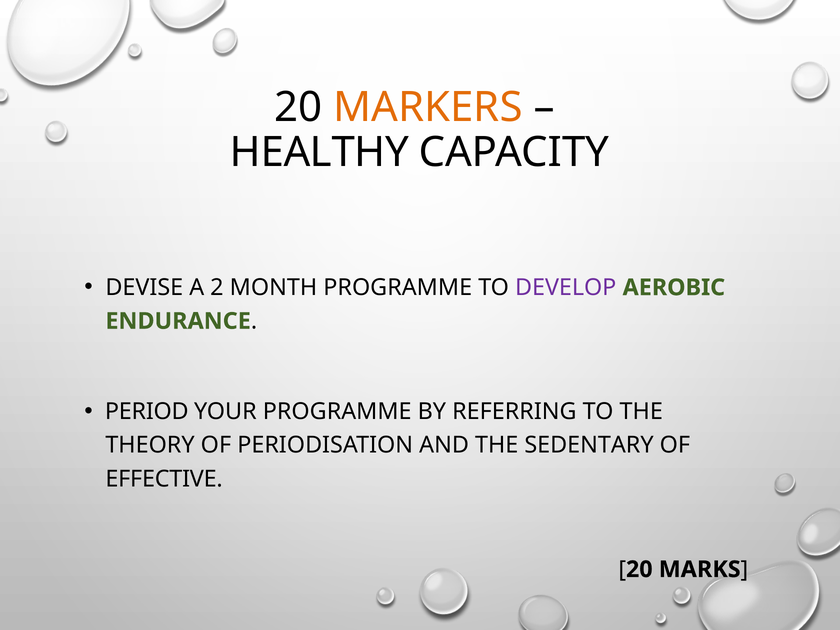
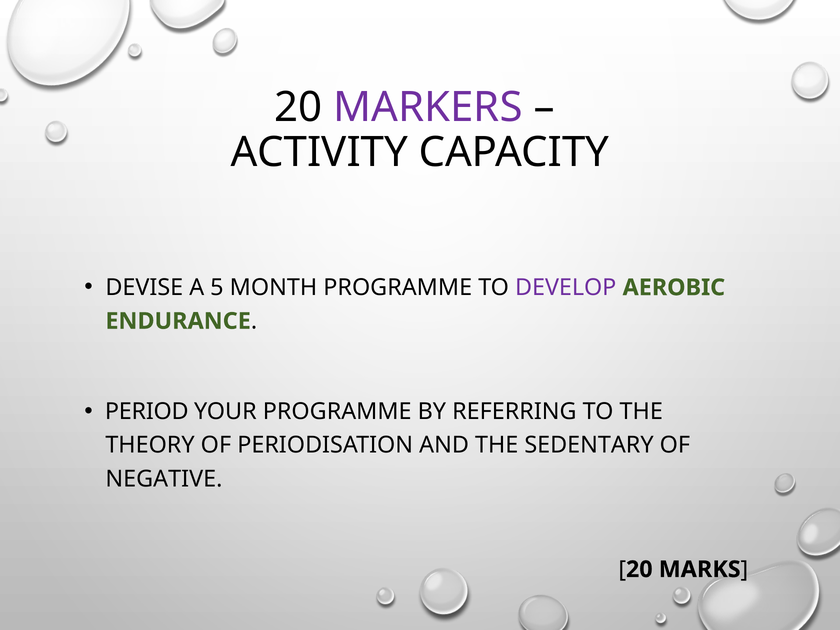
MARKERS colour: orange -> purple
HEALTHY: HEALTHY -> ACTIVITY
2: 2 -> 5
EFFECTIVE: EFFECTIVE -> NEGATIVE
